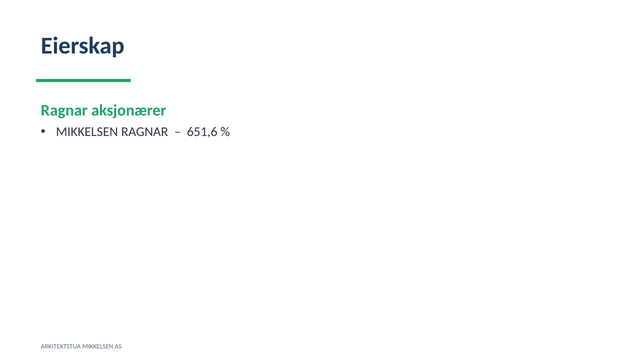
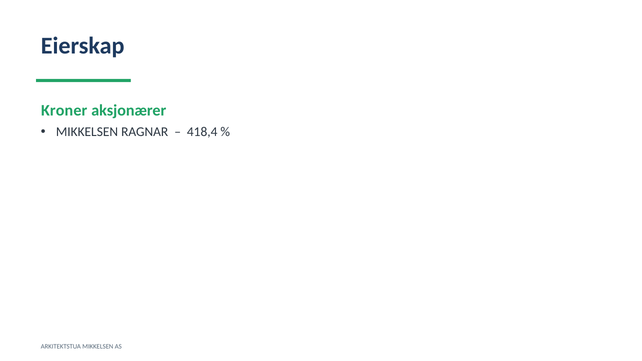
Ragnar at (64, 111): Ragnar -> Kroner
651,6: 651,6 -> 418,4
